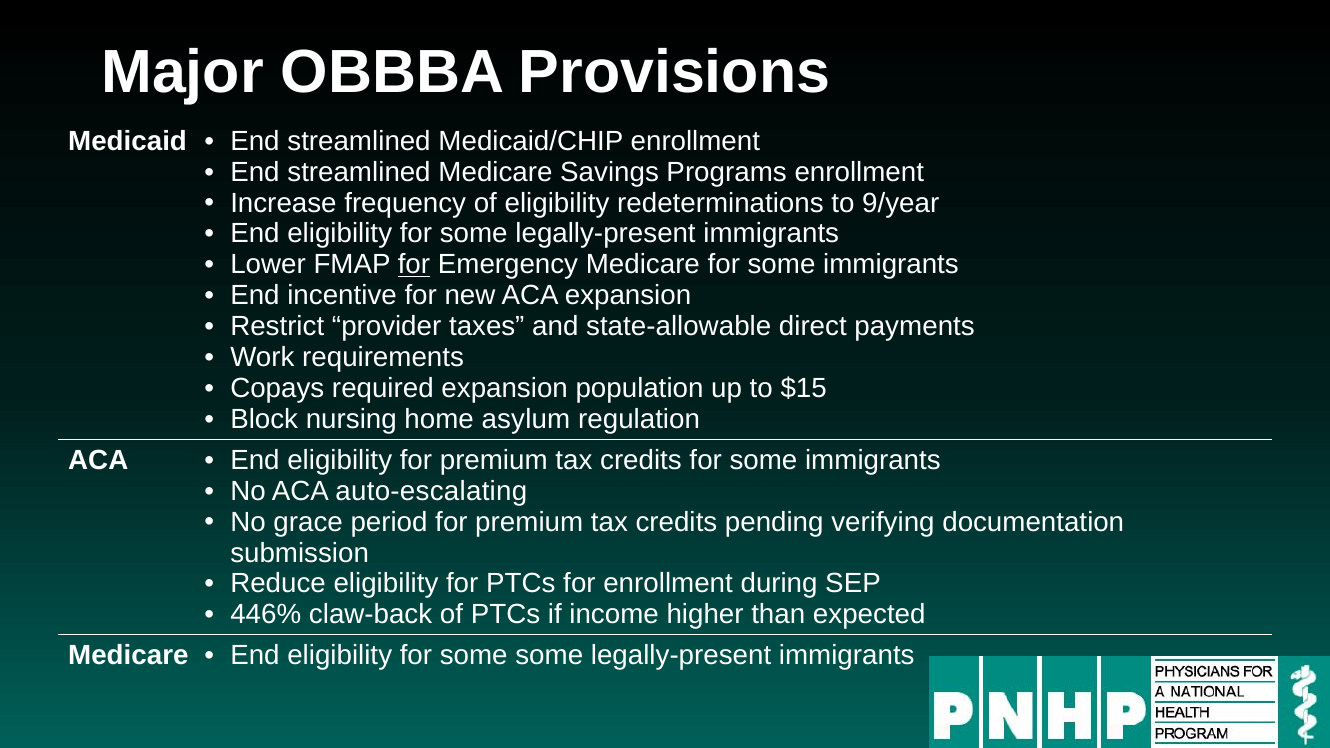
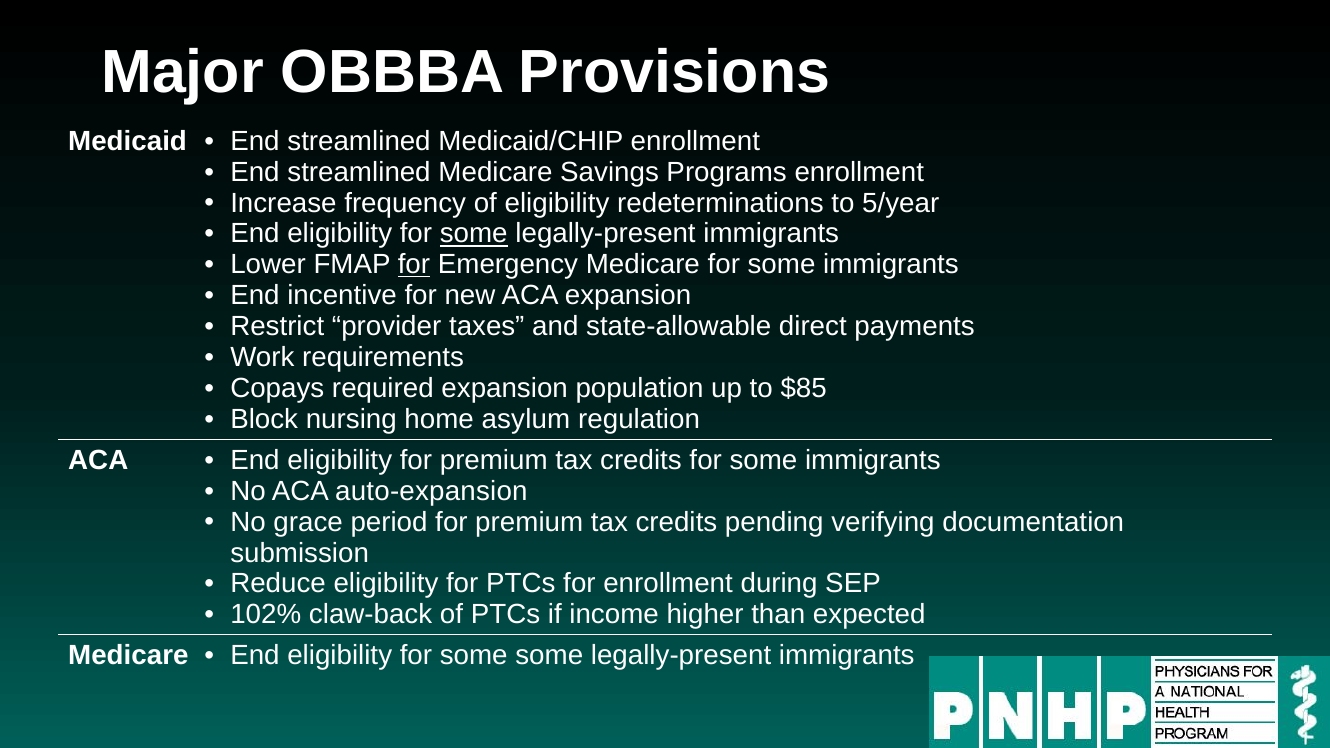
9/year: 9/year -> 5/year
some at (474, 234) underline: none -> present
$15: $15 -> $85
auto-escalating: auto-escalating -> auto-expansion
446%: 446% -> 102%
